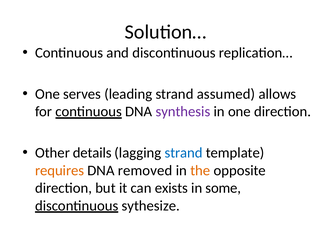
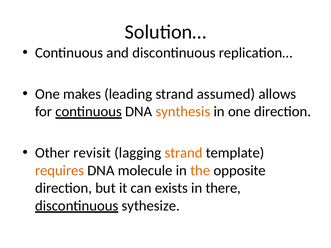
serves: serves -> makes
synthesis colour: purple -> orange
details: details -> revisit
strand at (184, 153) colour: blue -> orange
removed: removed -> molecule
some: some -> there
